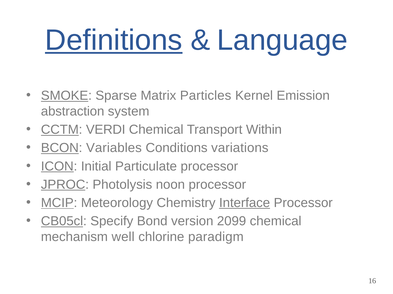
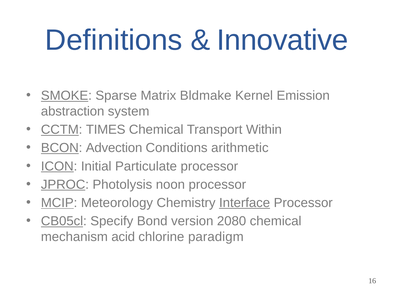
Definitions underline: present -> none
Language: Language -> Innovative
Particles: Particles -> Bldmake
VERDI: VERDI -> TIMES
Variables: Variables -> Advection
variations: variations -> arithmetic
2099: 2099 -> 2080
well: well -> acid
